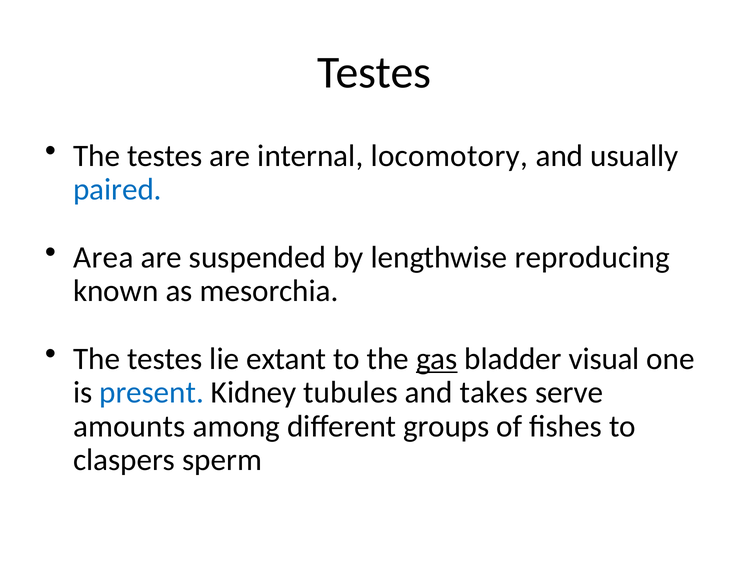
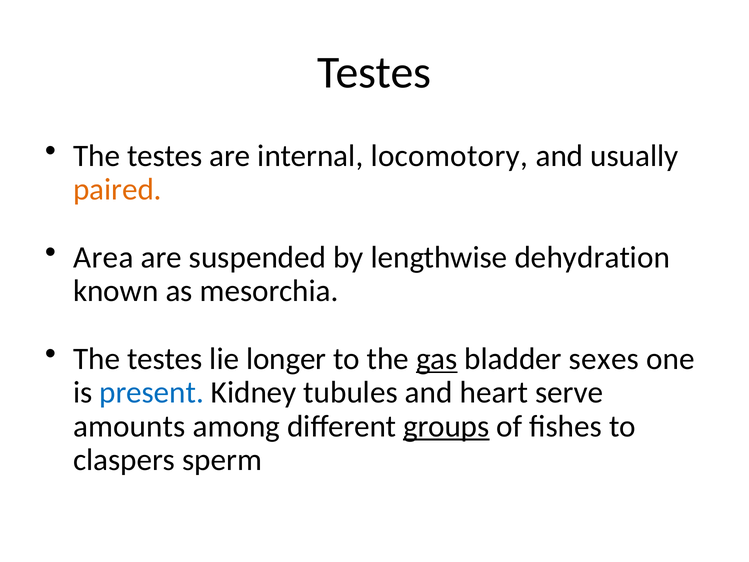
paired colour: blue -> orange
reproducing: reproducing -> dehydration
extant: extant -> longer
visual: visual -> sexes
takes: takes -> heart
groups underline: none -> present
